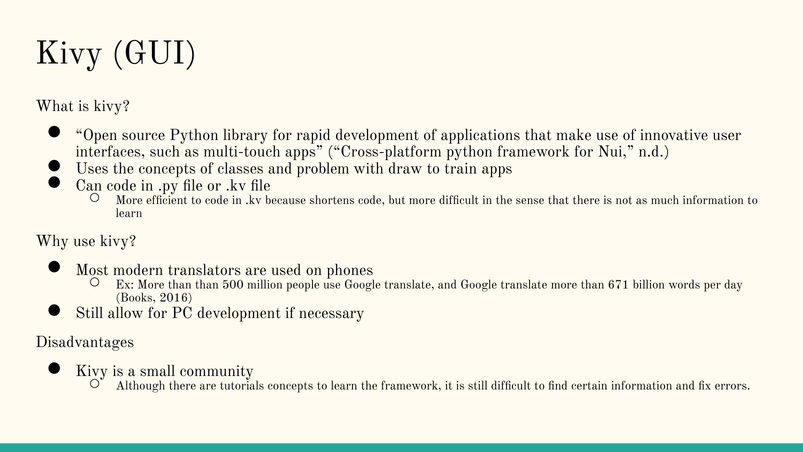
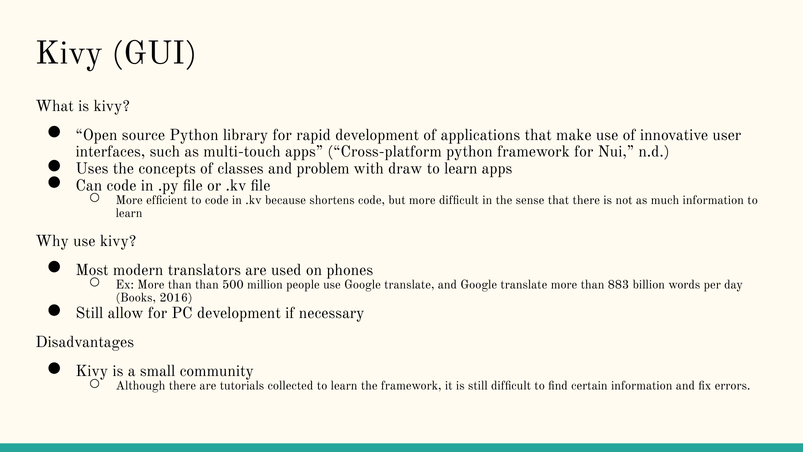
train at (461, 169): train -> learn
671: 671 -> 883
tutorials concepts: concepts -> collected
